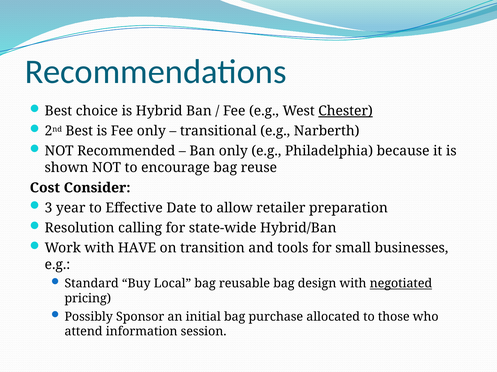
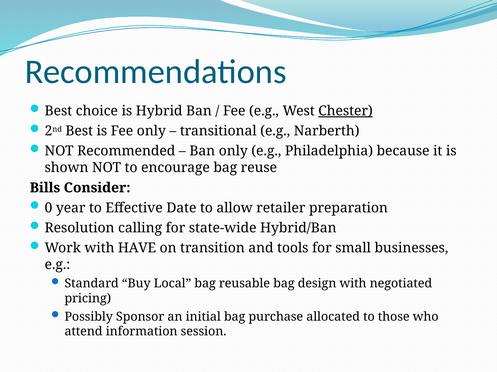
Cost: Cost -> Bills
3: 3 -> 0
negotiated underline: present -> none
